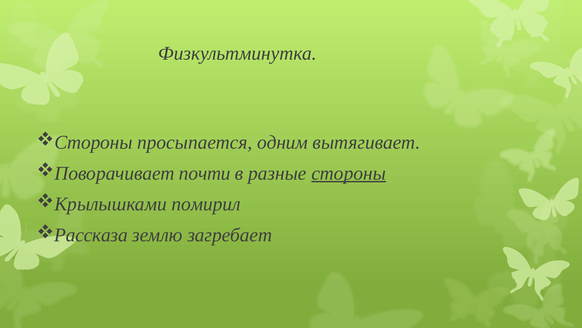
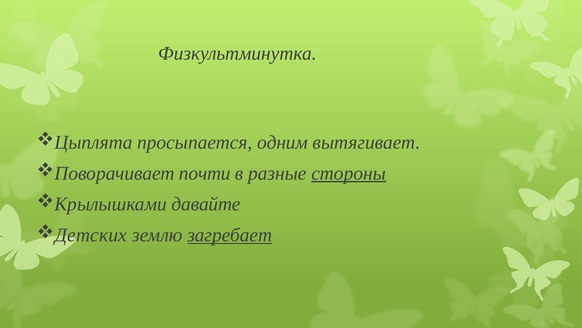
Стороны at (93, 142): Стороны -> Цыплята
помирил: помирил -> давайте
Рассказа: Рассказа -> Детских
загребает underline: none -> present
